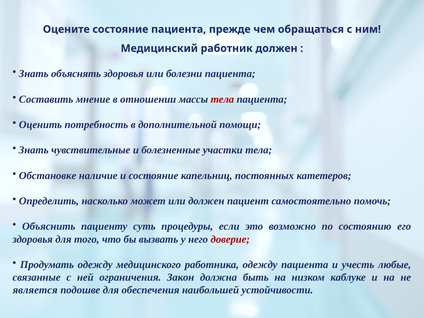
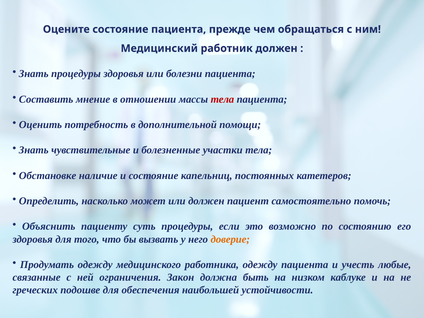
Знать объяснять: объяснять -> процедуры
доверие colour: red -> orange
является: является -> греческих
